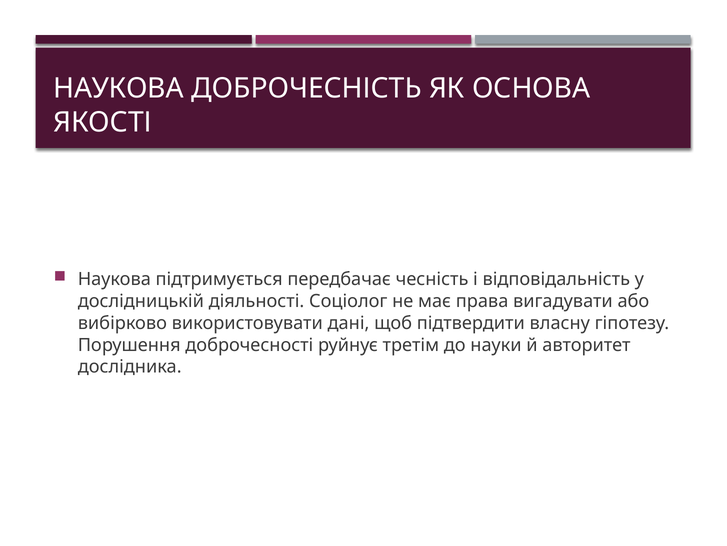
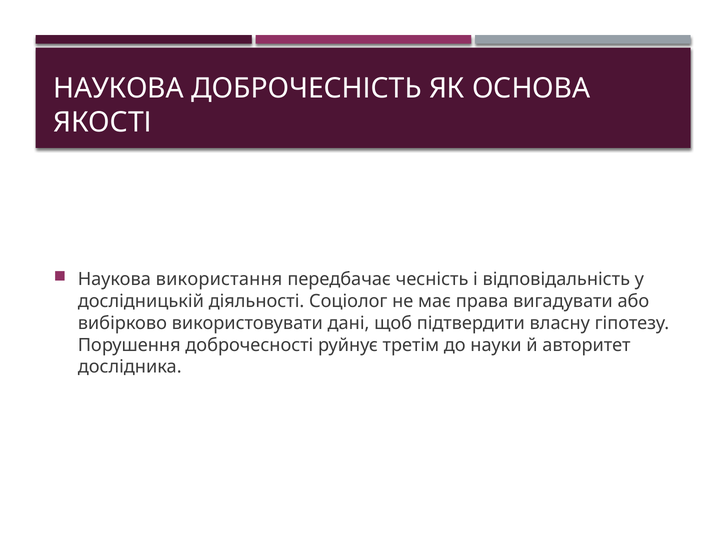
підтримується: підтримується -> використання
